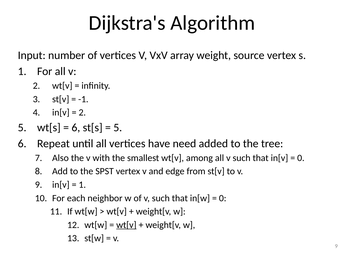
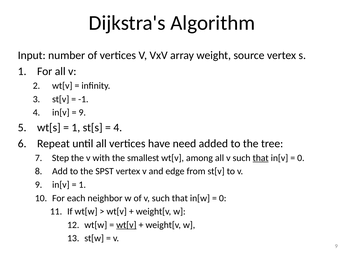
2 at (82, 112): 2 -> 9
6 at (76, 128): 6 -> 1
5 at (118, 128): 5 -> 4
Also: Also -> Step
that at (261, 158) underline: none -> present
